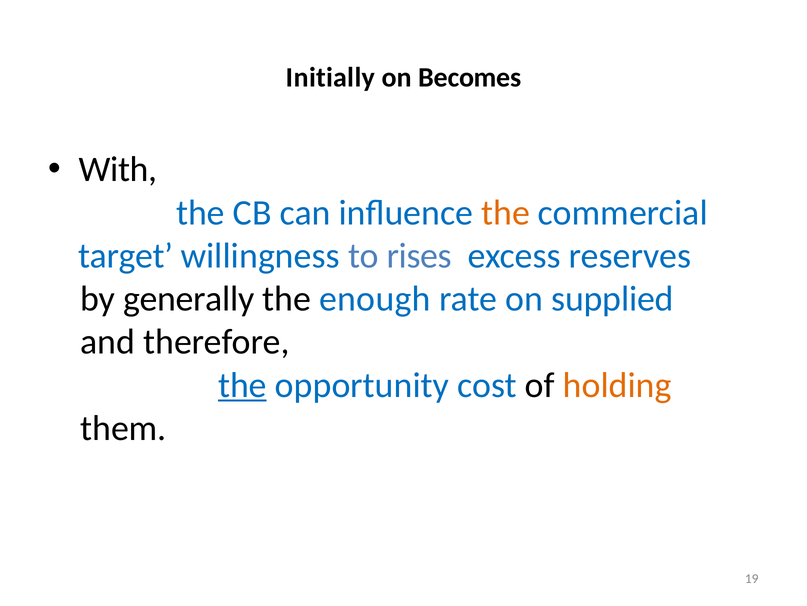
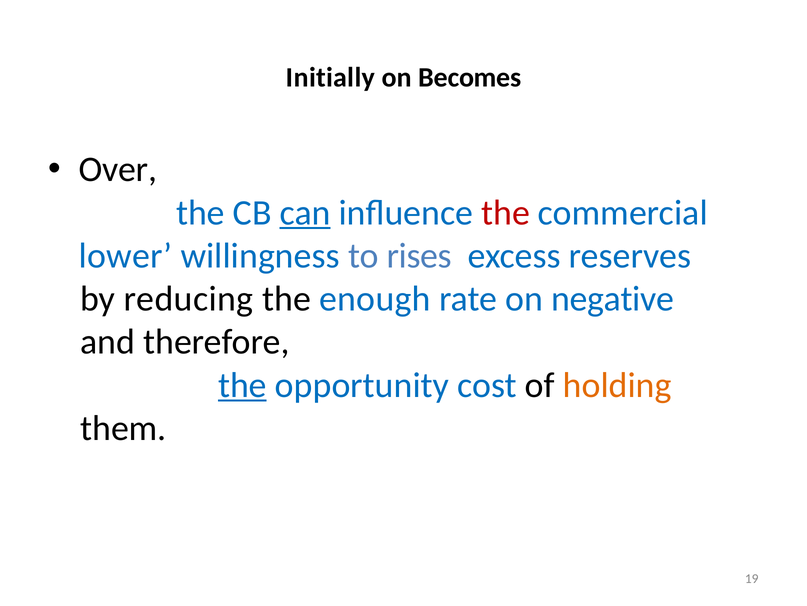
With: With -> Over
can underline: none -> present
the at (505, 212) colour: orange -> red
target: target -> lower
generally: generally -> reducing
supplied: supplied -> negative
